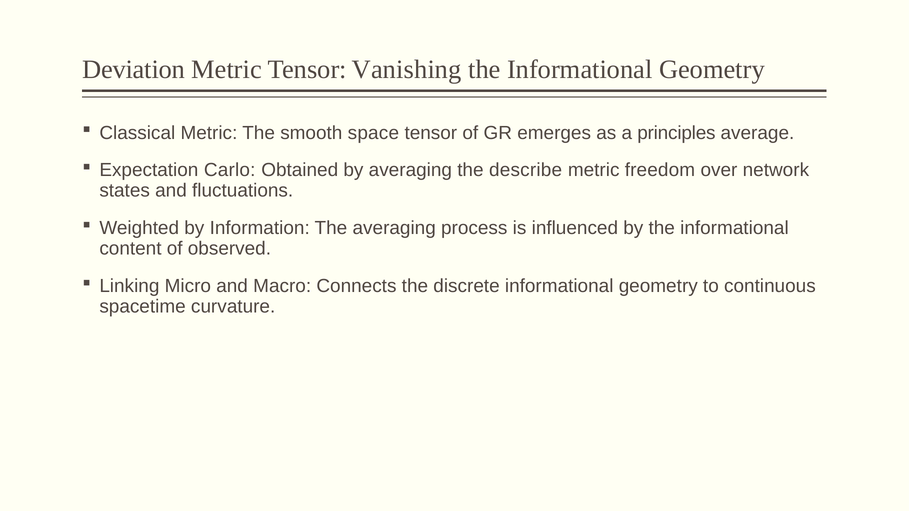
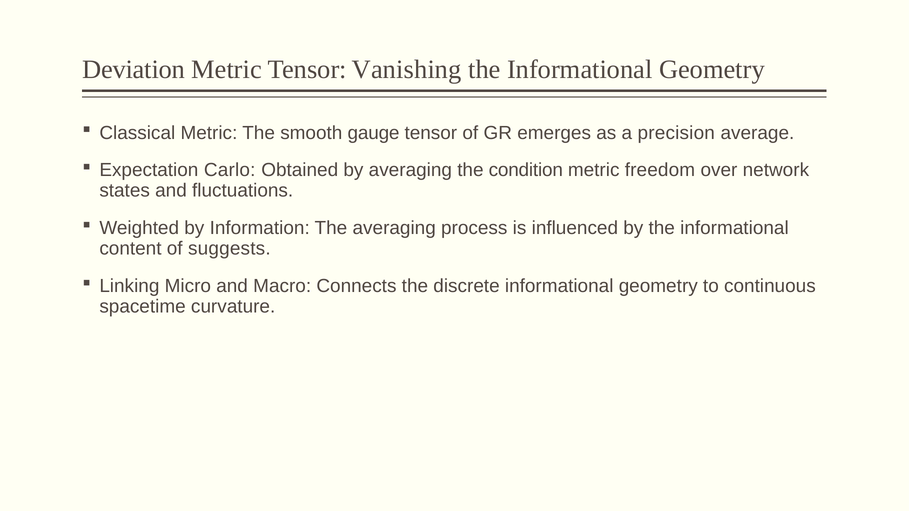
space: space -> gauge
principles: principles -> precision
describe: describe -> condition
observed: observed -> suggests
